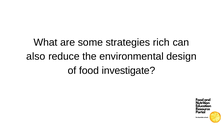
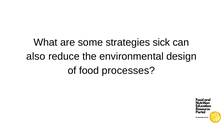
rich: rich -> sick
investigate: investigate -> processes
